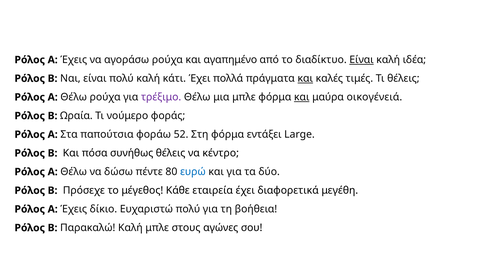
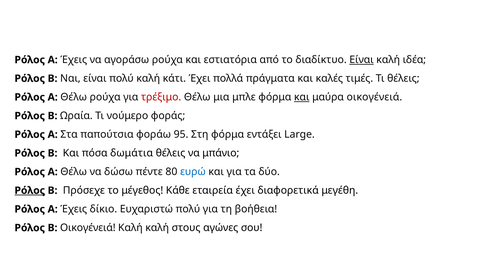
αγαπημένο: αγαπημένο -> εστιατόρια
και at (305, 79) underline: present -> none
τρέξιμο colour: purple -> red
52: 52 -> 95
συνήθως: συνήθως -> δωμάτια
κέντρο: κέντρο -> μπάνιο
Ρόλος at (30, 191) underline: none -> present
Β Παρακαλώ: Παρακαλώ -> Οικογένειά
Καλή μπλε: μπλε -> καλή
